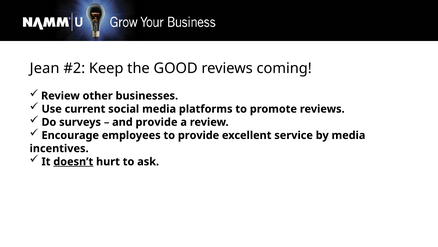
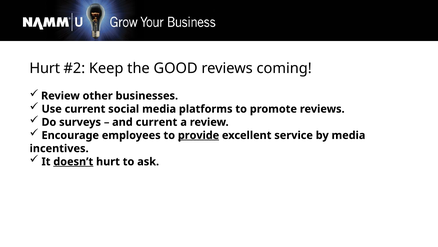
Jean at (45, 68): Jean -> Hurt
and provide: provide -> current
provide at (199, 135) underline: none -> present
